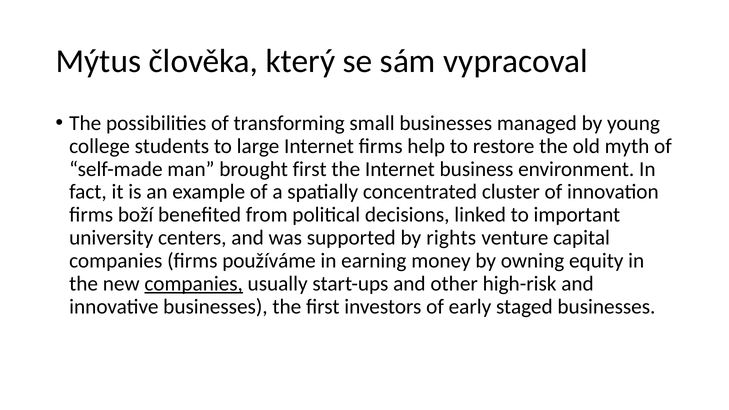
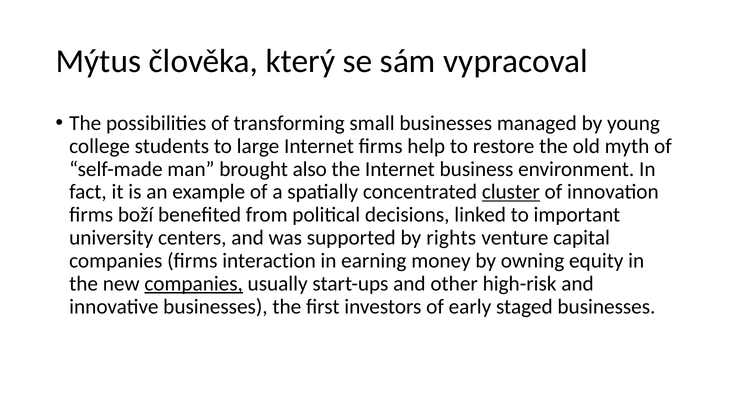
brought first: first -> also
cluster underline: none -> present
používáme: používáme -> interaction
